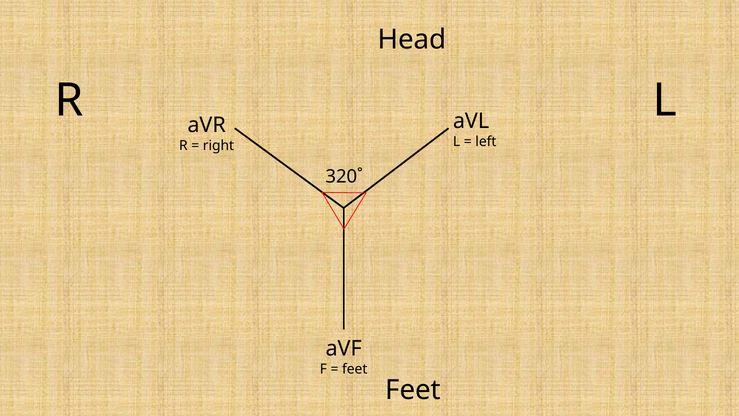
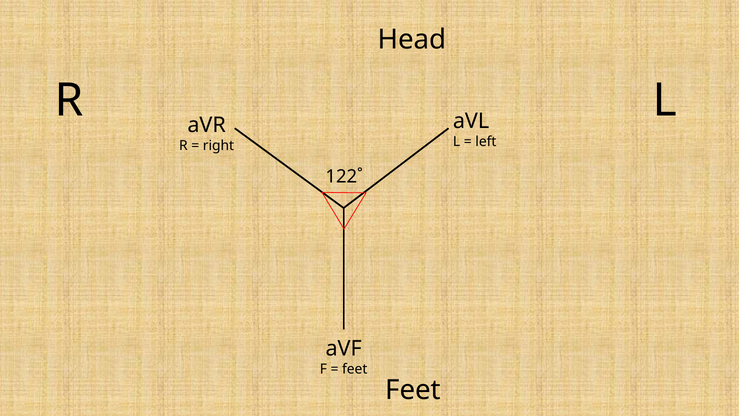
320˚: 320˚ -> 122˚
